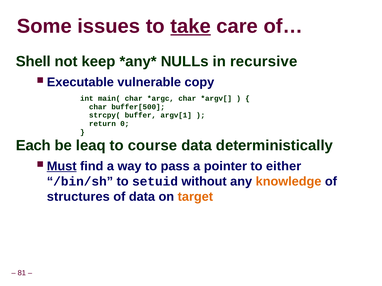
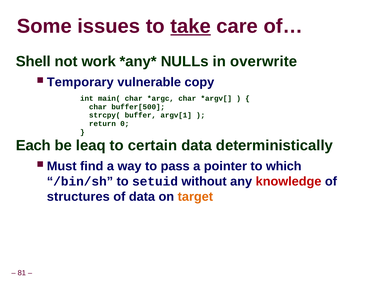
keep: keep -> work
recursive: recursive -> overwrite
Executable: Executable -> Temporary
course: course -> certain
Must underline: present -> none
either: either -> which
knowledge colour: orange -> red
